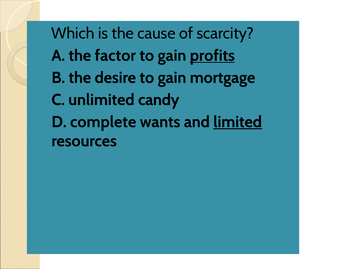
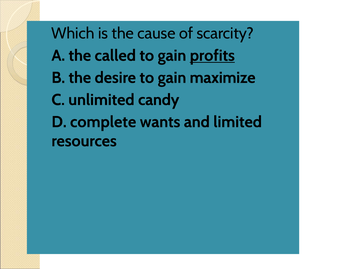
factor: factor -> called
mortgage: mortgage -> maximize
limited underline: present -> none
